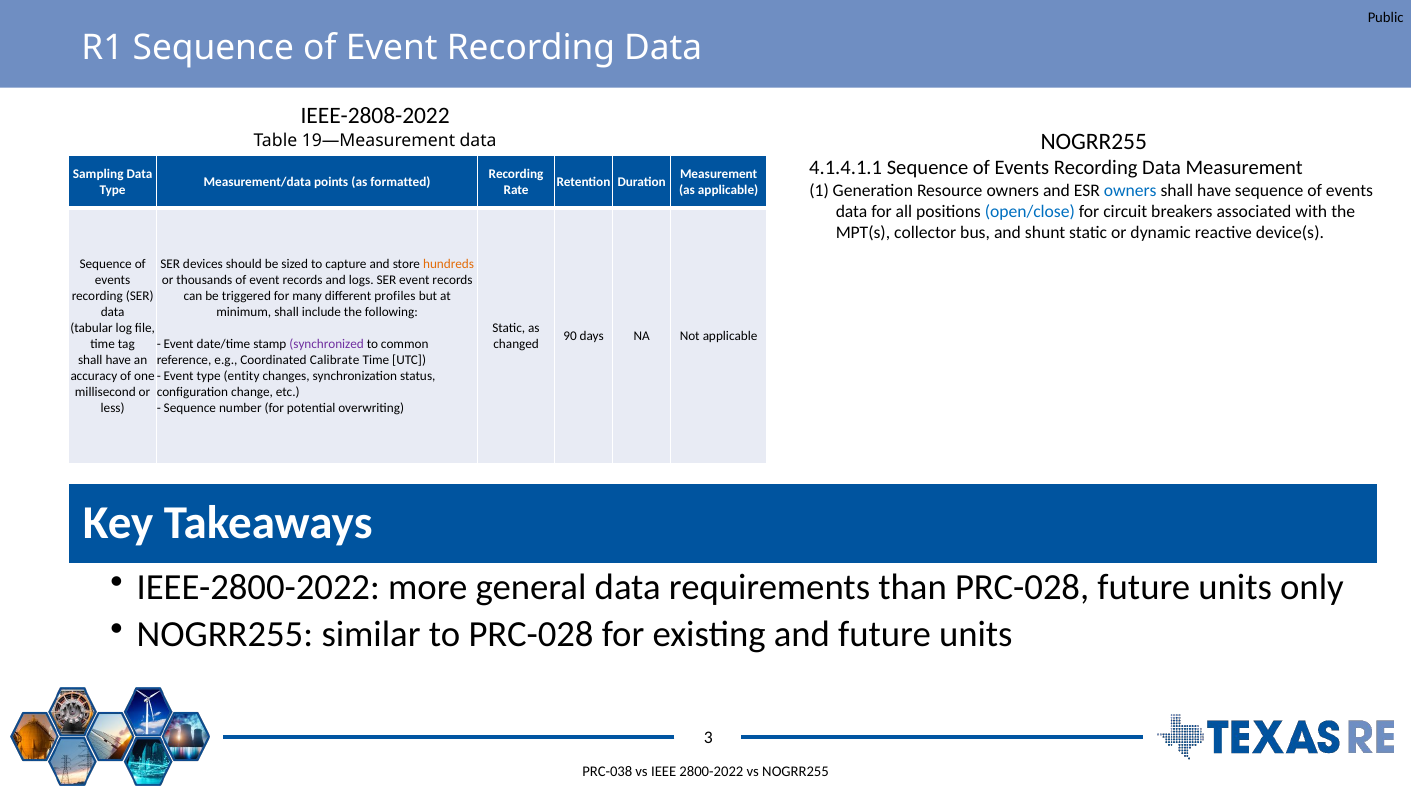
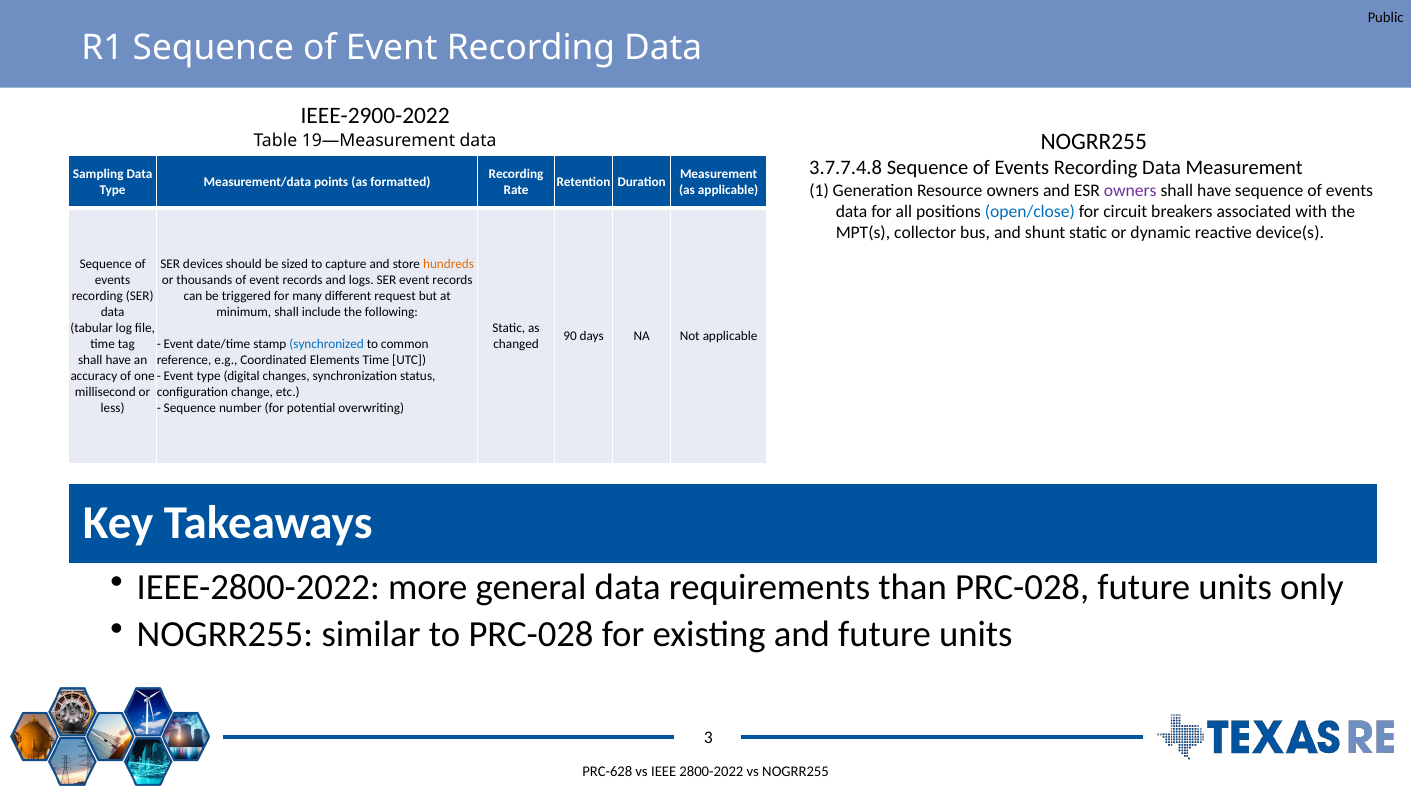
IEEE-2808-2022: IEEE-2808-2022 -> IEEE-2900-2022
4.1.4.1.1: 4.1.4.1.1 -> 3.7.7.4.8
owners at (1130, 191) colour: blue -> purple
profiles: profiles -> request
synchronized colour: purple -> blue
Calibrate: Calibrate -> Elements
entity: entity -> digital
PRC-038: PRC-038 -> PRC-628
